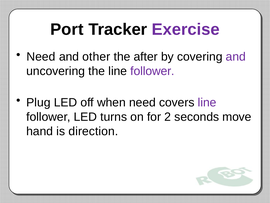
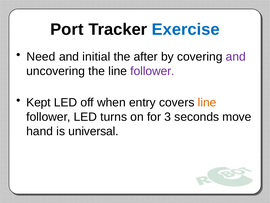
Exercise colour: purple -> blue
other: other -> initial
Plug: Plug -> Kept
when need: need -> entry
line at (207, 102) colour: purple -> orange
2: 2 -> 3
direction: direction -> universal
